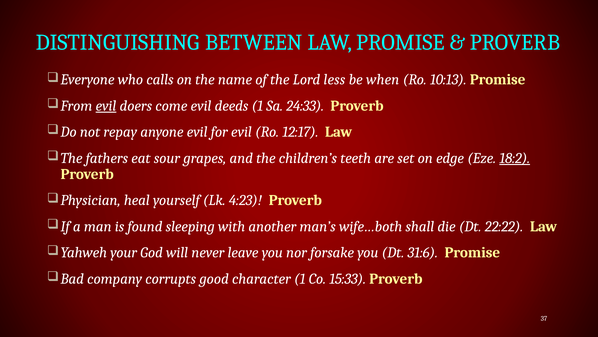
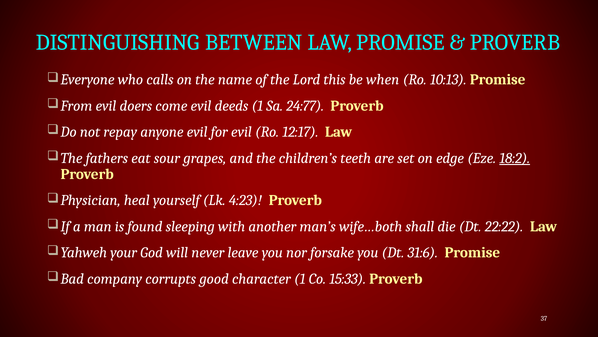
less: less -> this
evil at (106, 106) underline: present -> none
24:33: 24:33 -> 24:77
